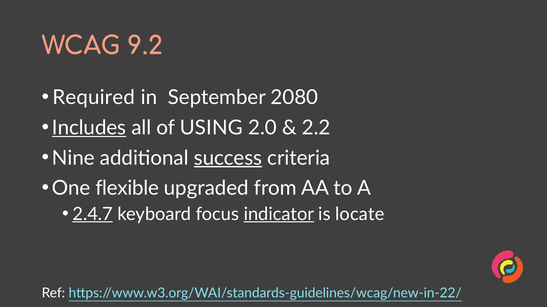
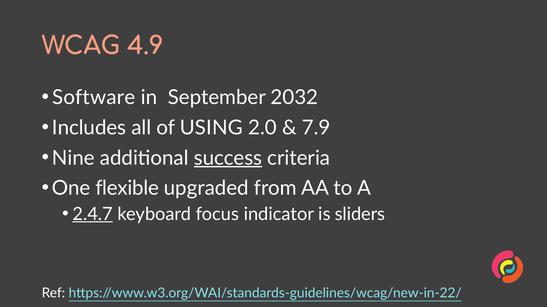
9.2: 9.2 -> 4.9
Required: Required -> Software
2080: 2080 -> 2032
Includes underline: present -> none
2.2: 2.2 -> 7.9
indicator underline: present -> none
locate: locate -> sliders
